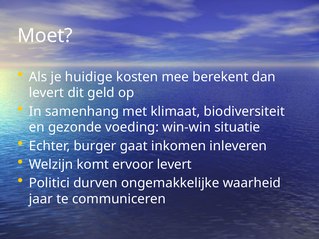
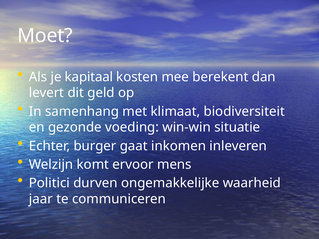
huidige: huidige -> kapitaal
ervoor levert: levert -> mens
